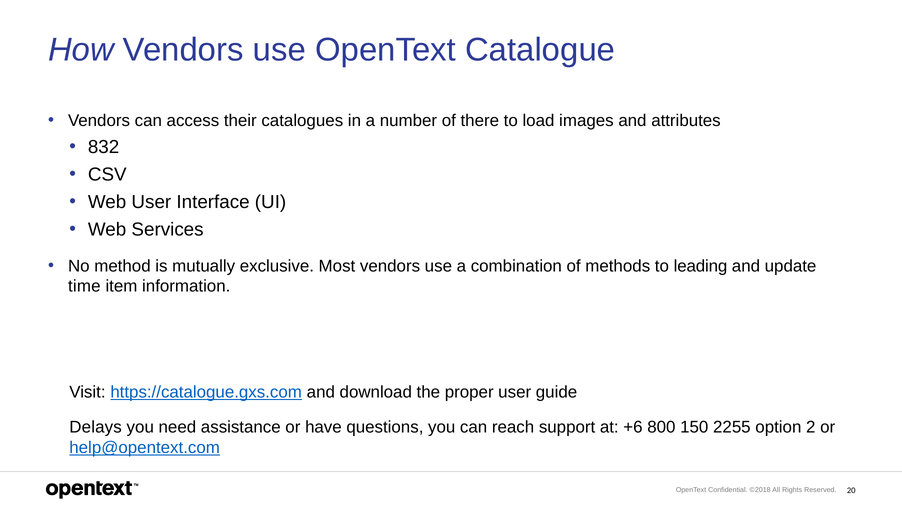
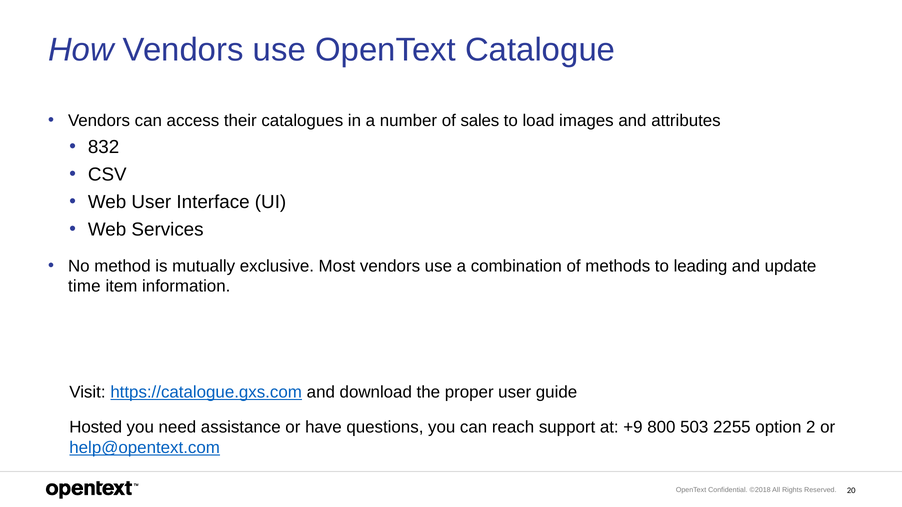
there: there -> sales
Delays: Delays -> Hosted
+6: +6 -> +9
150: 150 -> 503
